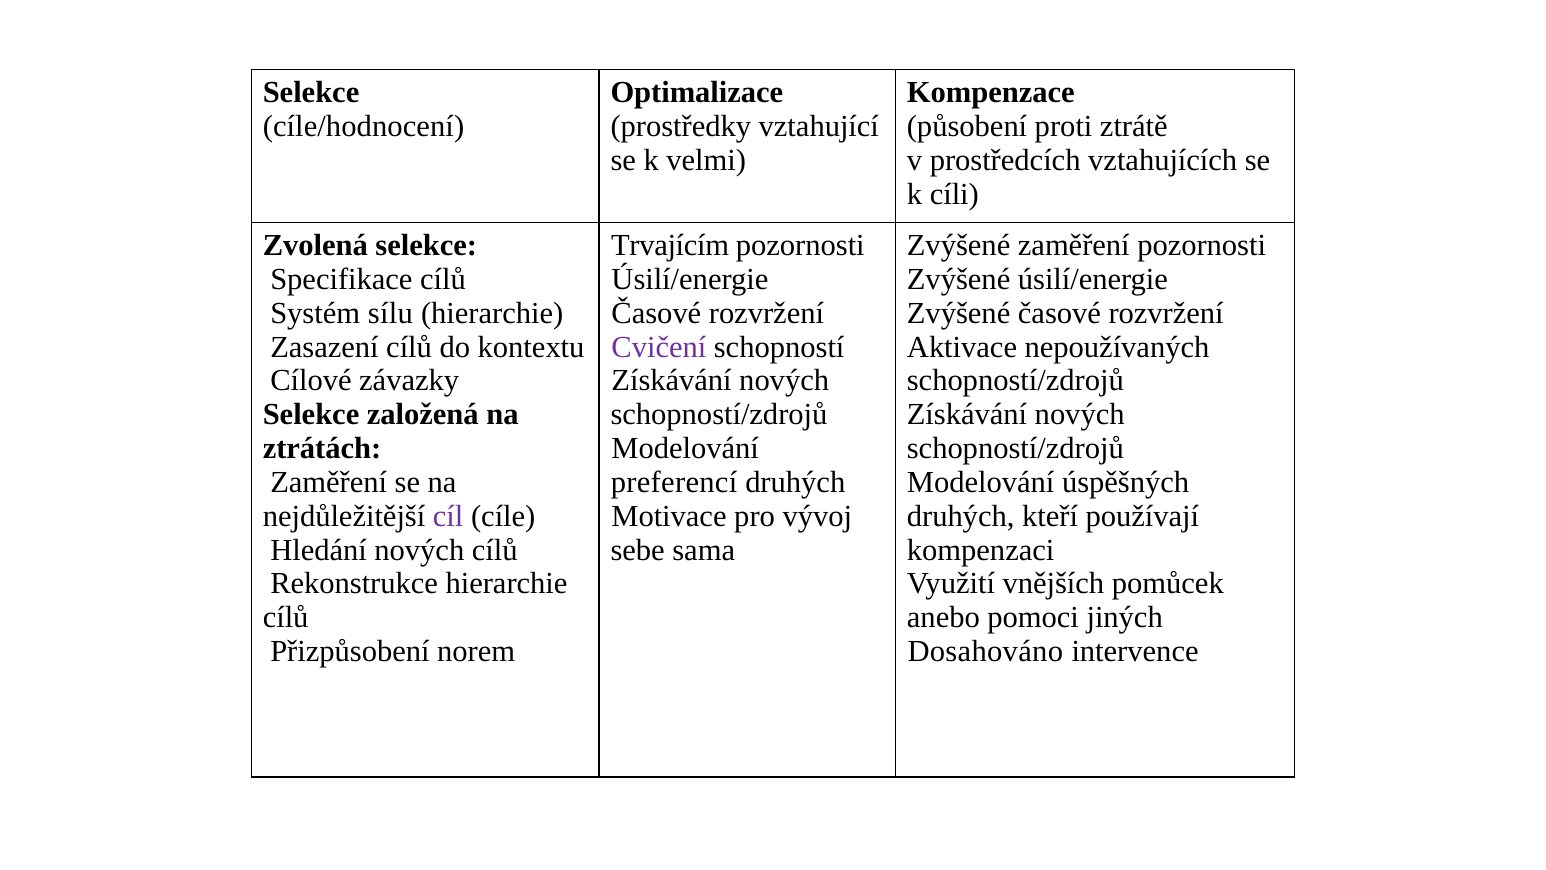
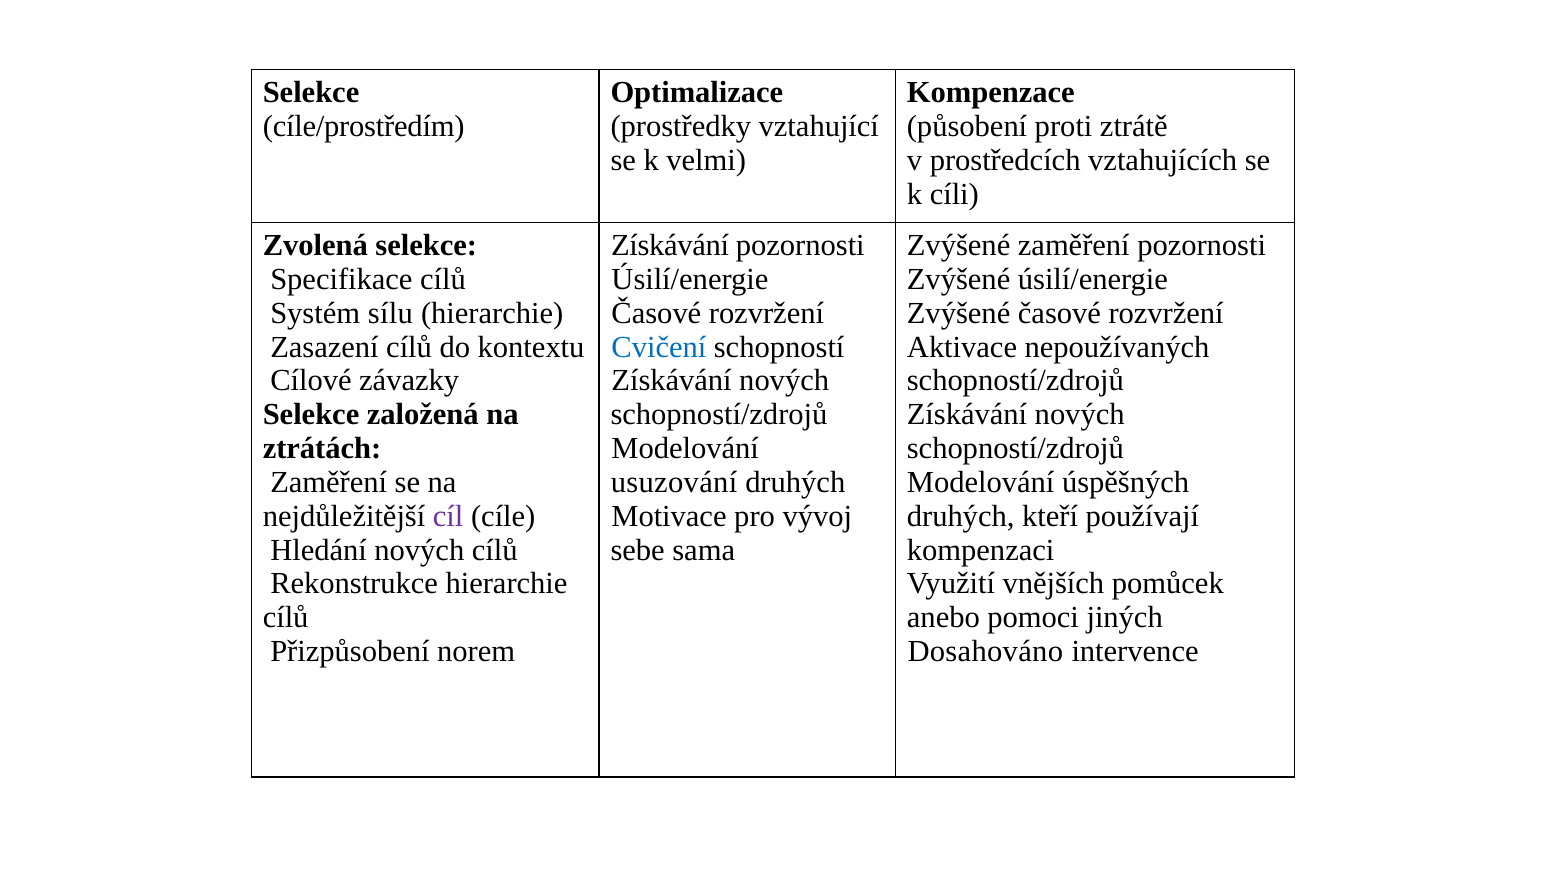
cíle/hodnocení: cíle/hodnocení -> cíle/prostředím
Trvajícím at (670, 245): Trvajícím -> Získávání
Cvičení colour: purple -> blue
preferencí: preferencí -> usuzování
